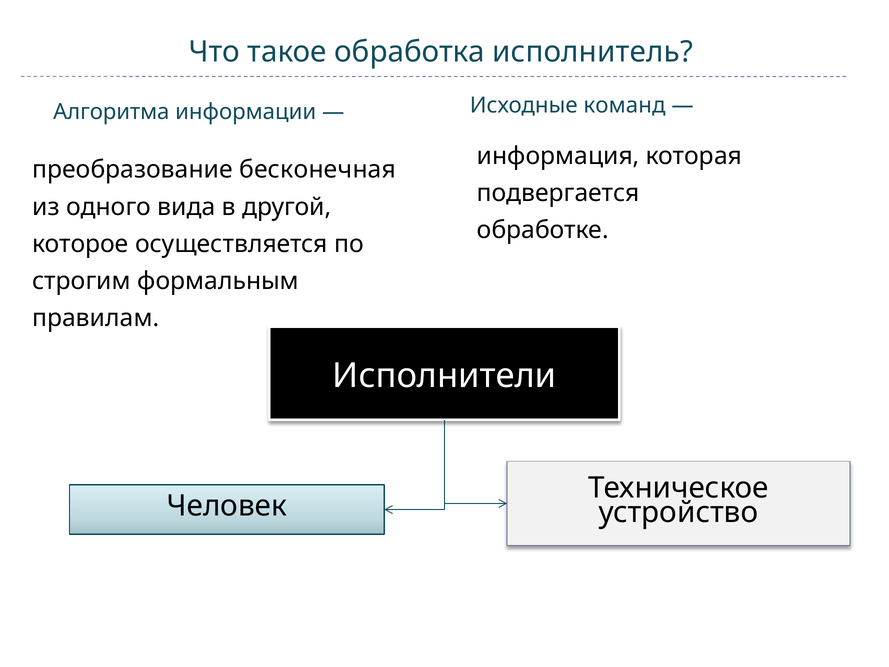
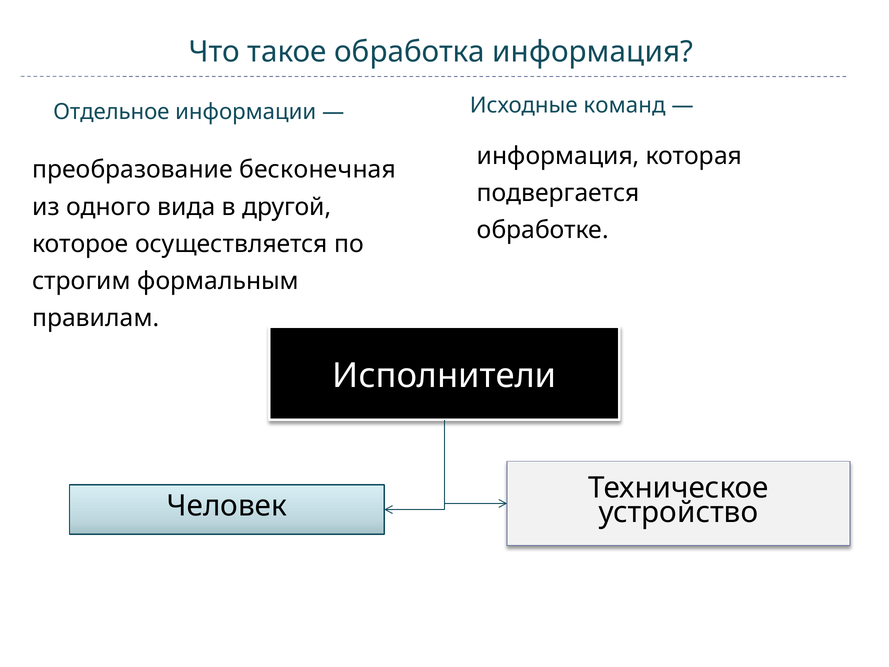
обработка исполнитель: исполнитель -> информация
Алгоритма: Алгоритма -> Отдельное
